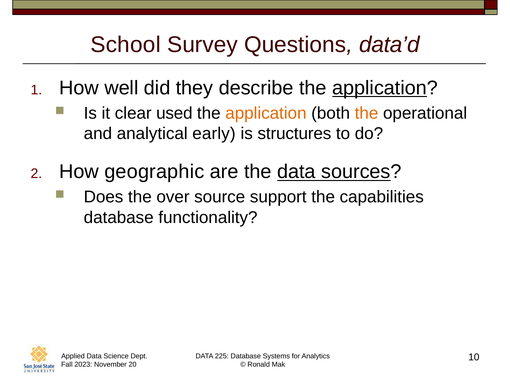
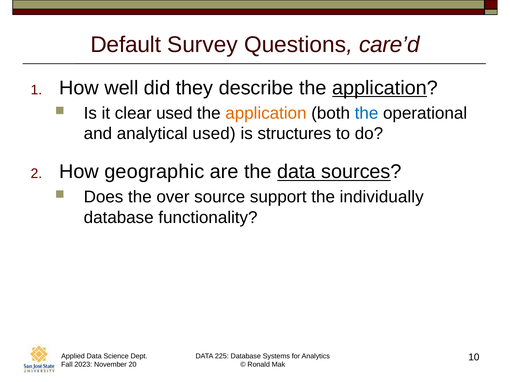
School: School -> Default
data’d: data’d -> care’d
the at (367, 113) colour: orange -> blue
analytical early: early -> used
capabilities: capabilities -> individually
